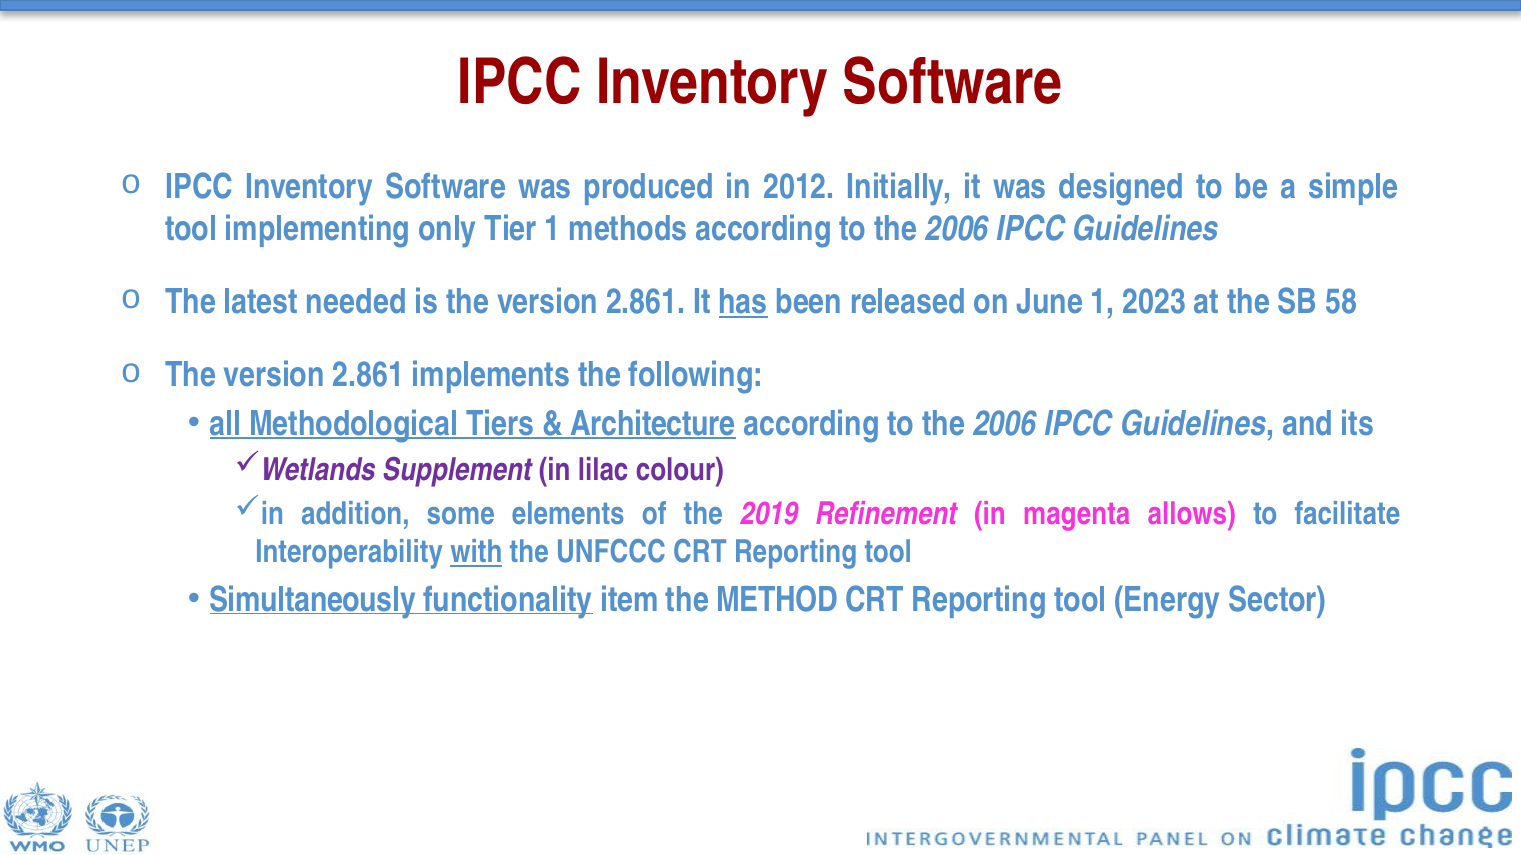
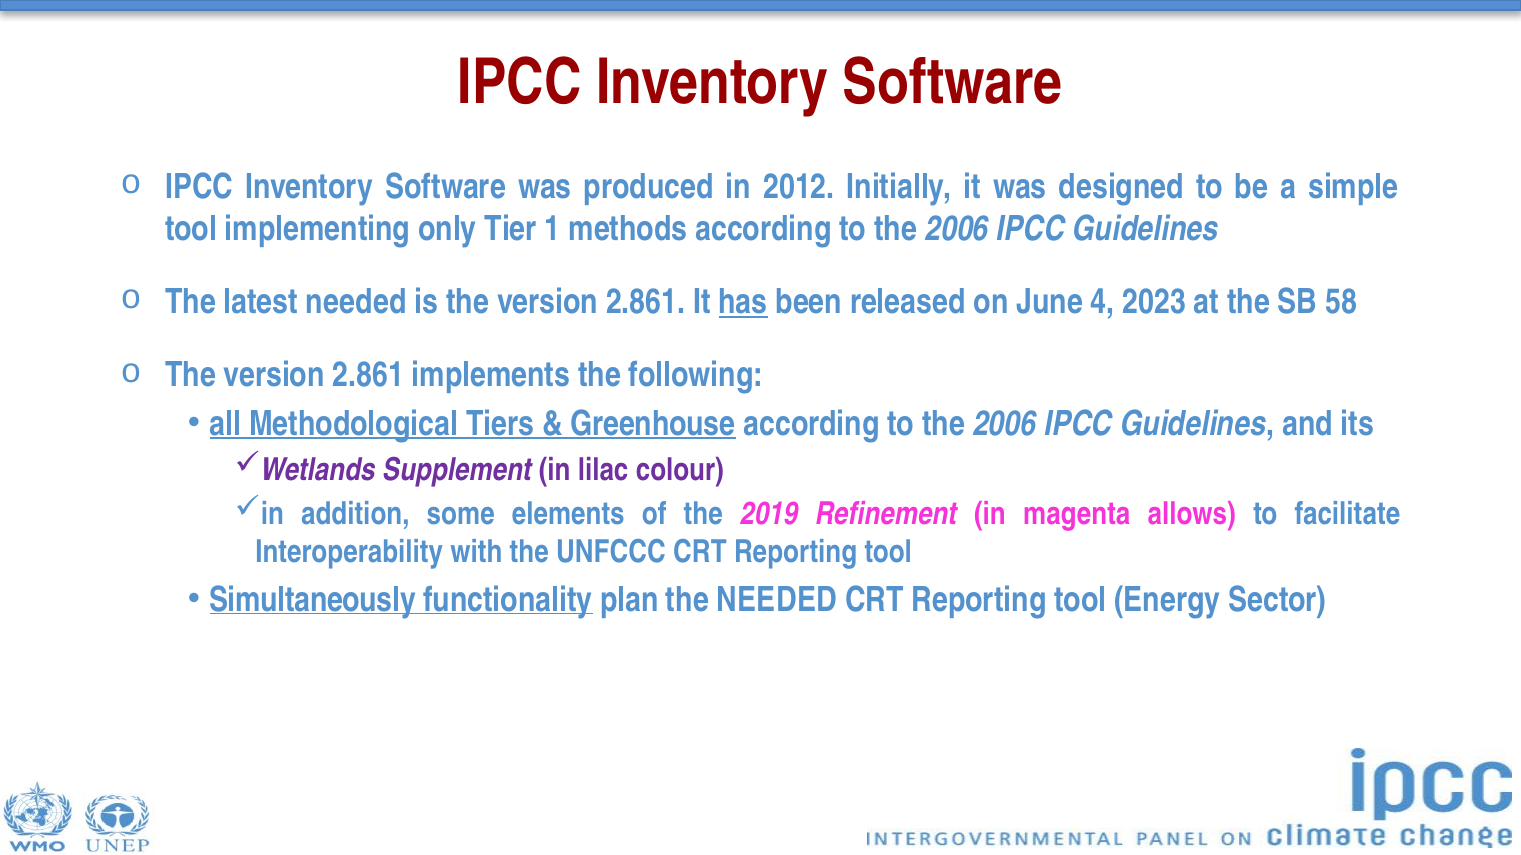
June 1: 1 -> 4
Architecture: Architecture -> Greenhouse
with underline: present -> none
item: item -> plan
the METHOD: METHOD -> NEEDED
